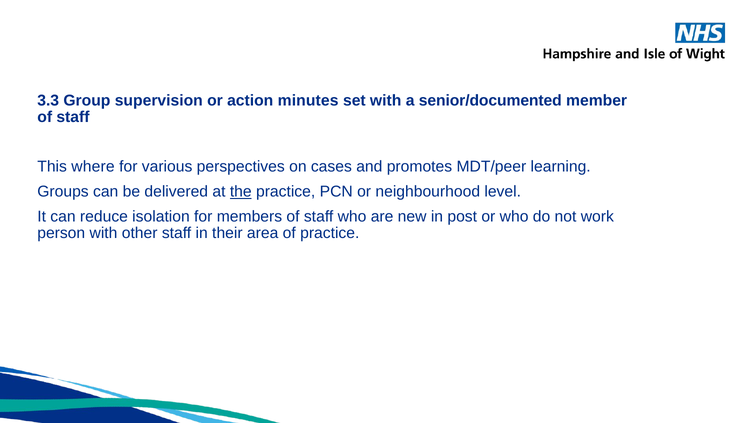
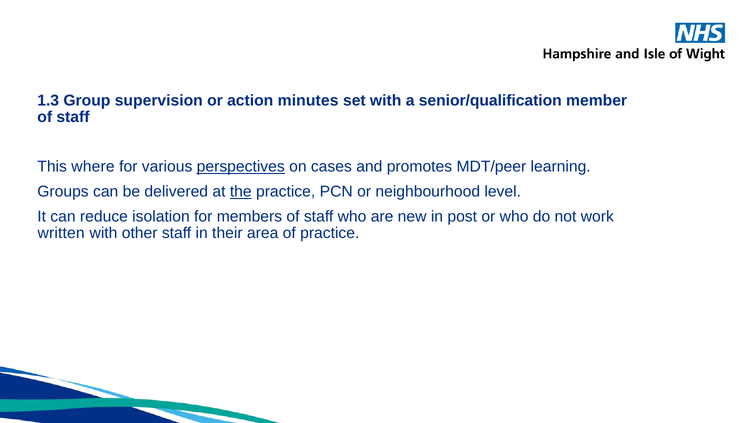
3.3: 3.3 -> 1.3
senior/documented: senior/documented -> senior/qualification
perspectives underline: none -> present
person: person -> written
